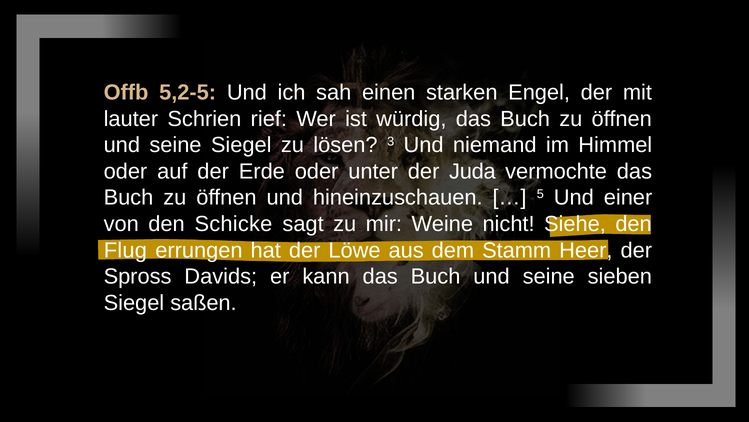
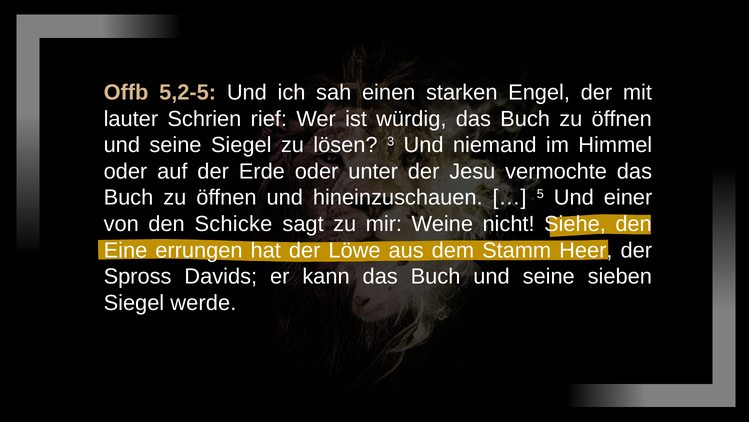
Juda: Juda -> Jesu
Flug: Flug -> Eine
saßen: saßen -> werde
